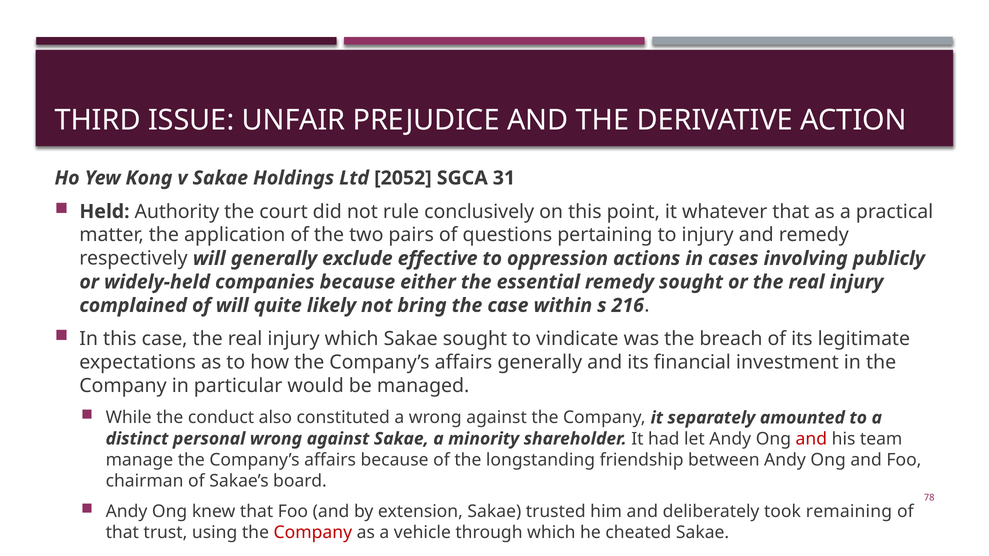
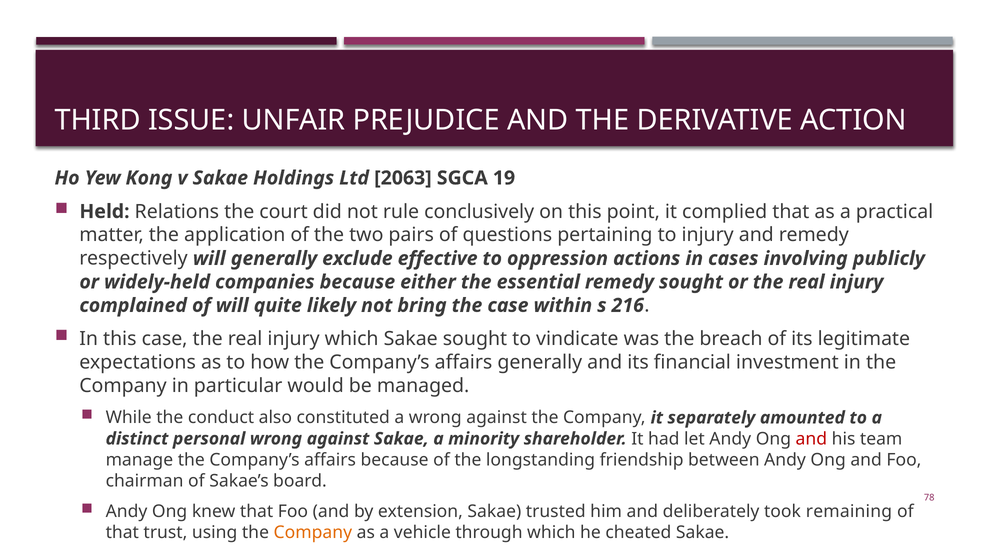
2052: 2052 -> 2063
31: 31 -> 19
Authority: Authority -> Relations
whatever: whatever -> complied
Company at (313, 533) colour: red -> orange
